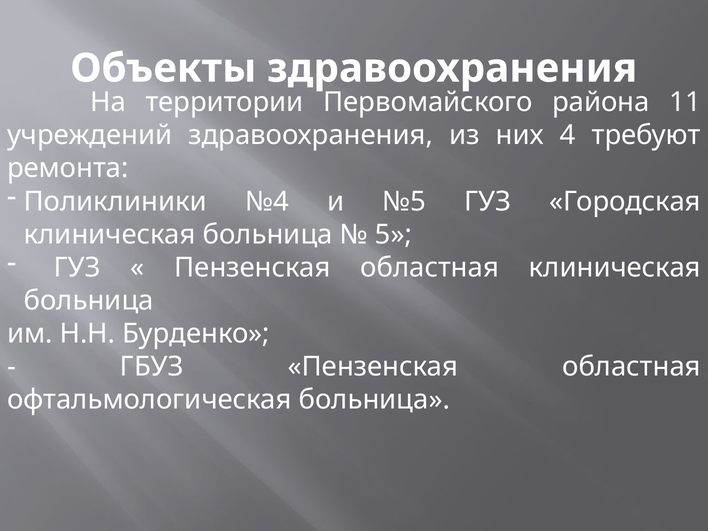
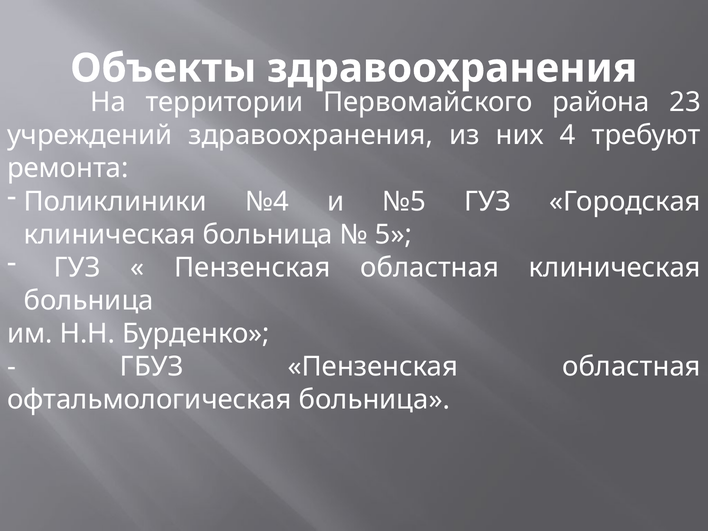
11: 11 -> 23
